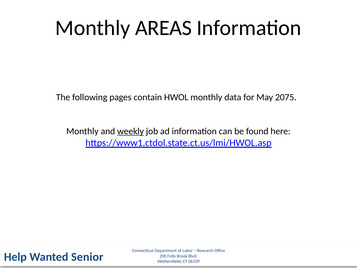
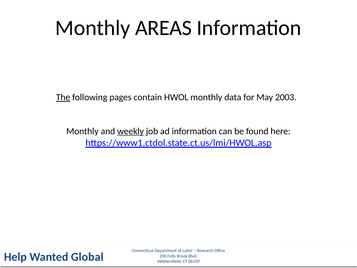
The underline: none -> present
2075: 2075 -> 2003
Senior: Senior -> Global
